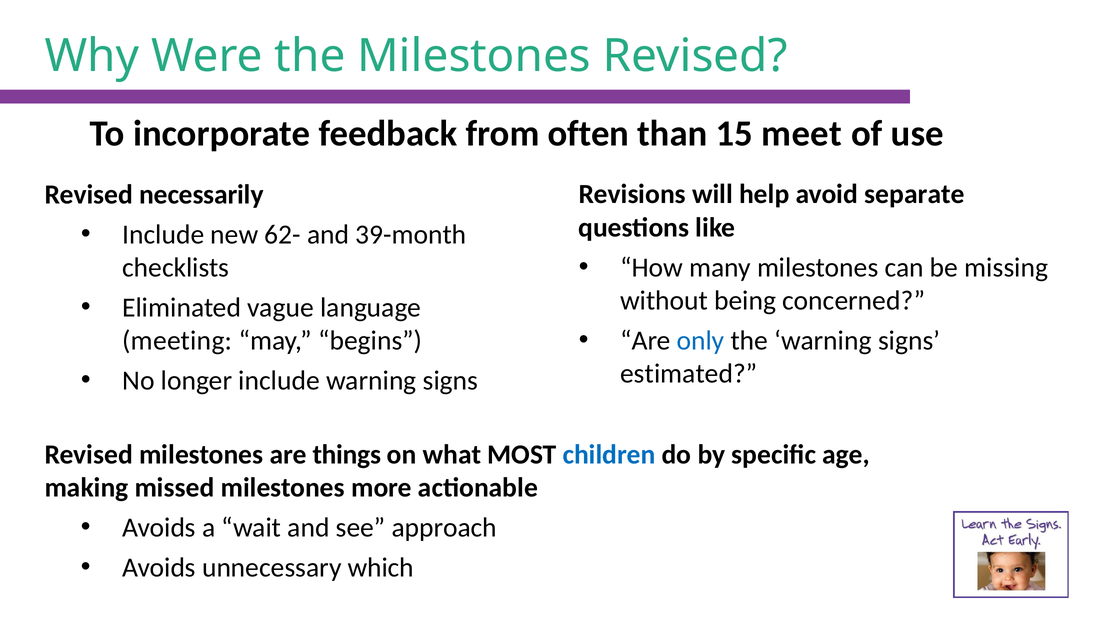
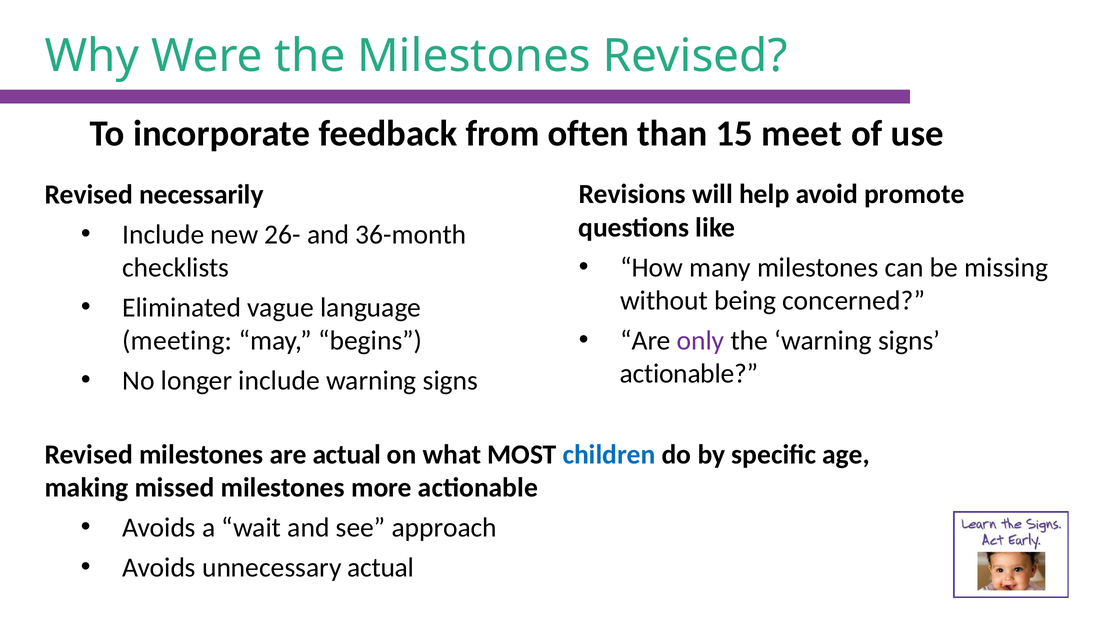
separate: separate -> promote
62-: 62- -> 26-
39-month: 39-month -> 36-month
only colour: blue -> purple
estimated at (689, 373): estimated -> actionable
are things: things -> actual
unnecessary which: which -> actual
